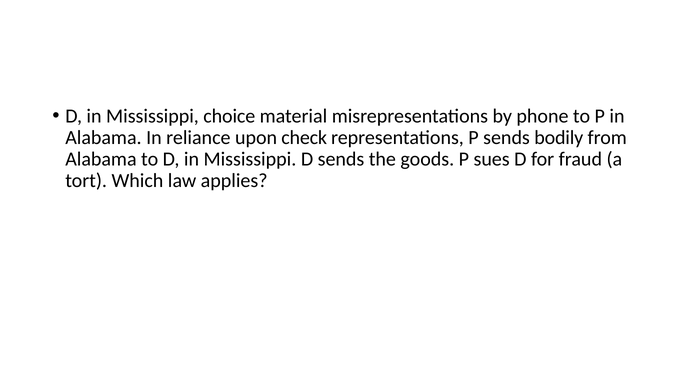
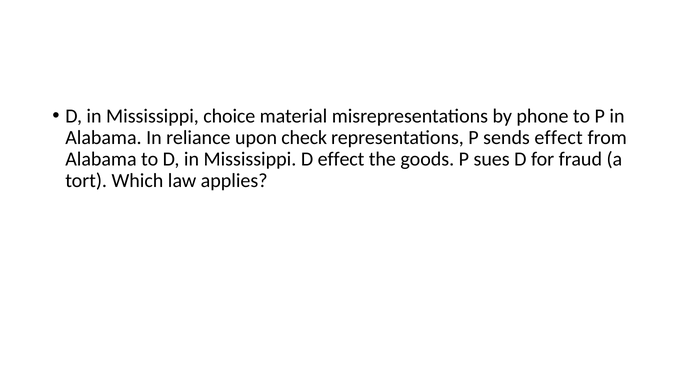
sends bodily: bodily -> effect
D sends: sends -> effect
